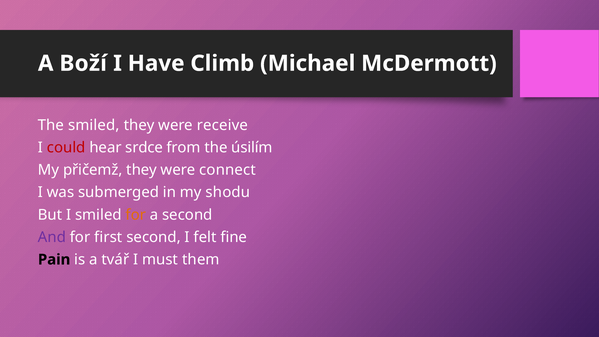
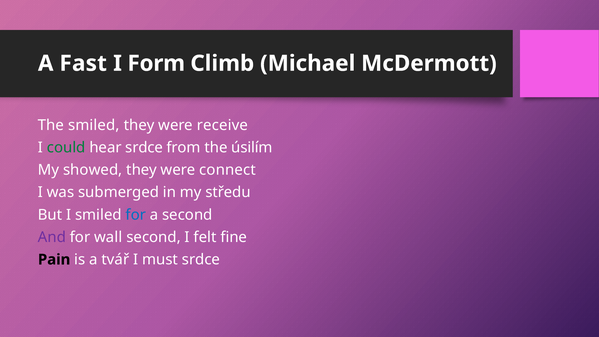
Boží: Boží -> Fast
Have: Have -> Form
could colour: red -> green
přičemž: přičemž -> showed
shodu: shodu -> středu
for at (136, 215) colour: orange -> blue
first: first -> wall
must them: them -> srdce
